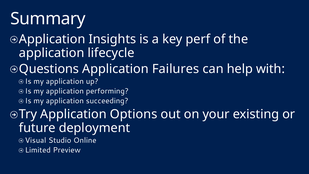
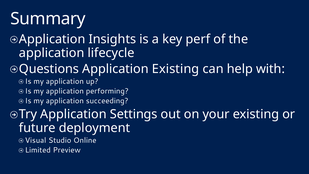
Application Failures: Failures -> Existing
Options: Options -> Settings
